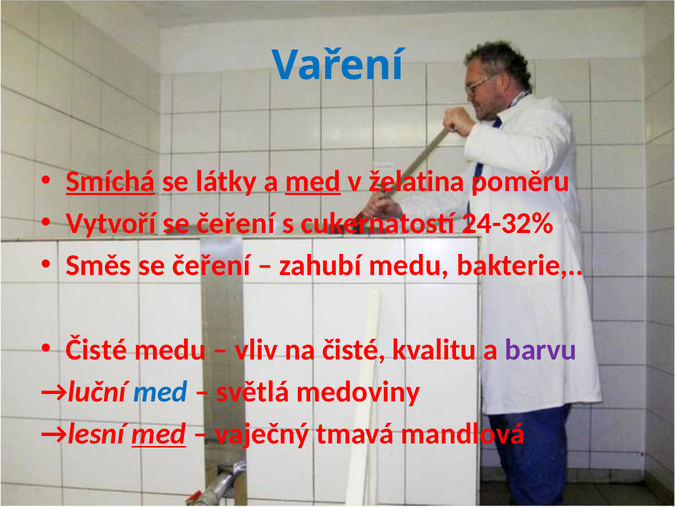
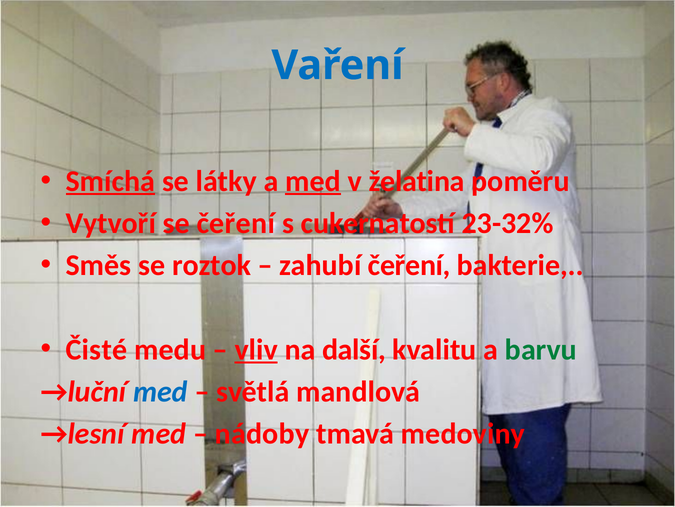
24-32%: 24-32% -> 23-32%
Směs se čeření: čeření -> roztok
zahubí medu: medu -> čeření
vliv underline: none -> present
na čisté: čisté -> další
barvu colour: purple -> green
medoviny: medoviny -> mandlová
med at (159, 433) underline: present -> none
vaječný: vaječný -> nádoby
mandlová: mandlová -> medoviny
